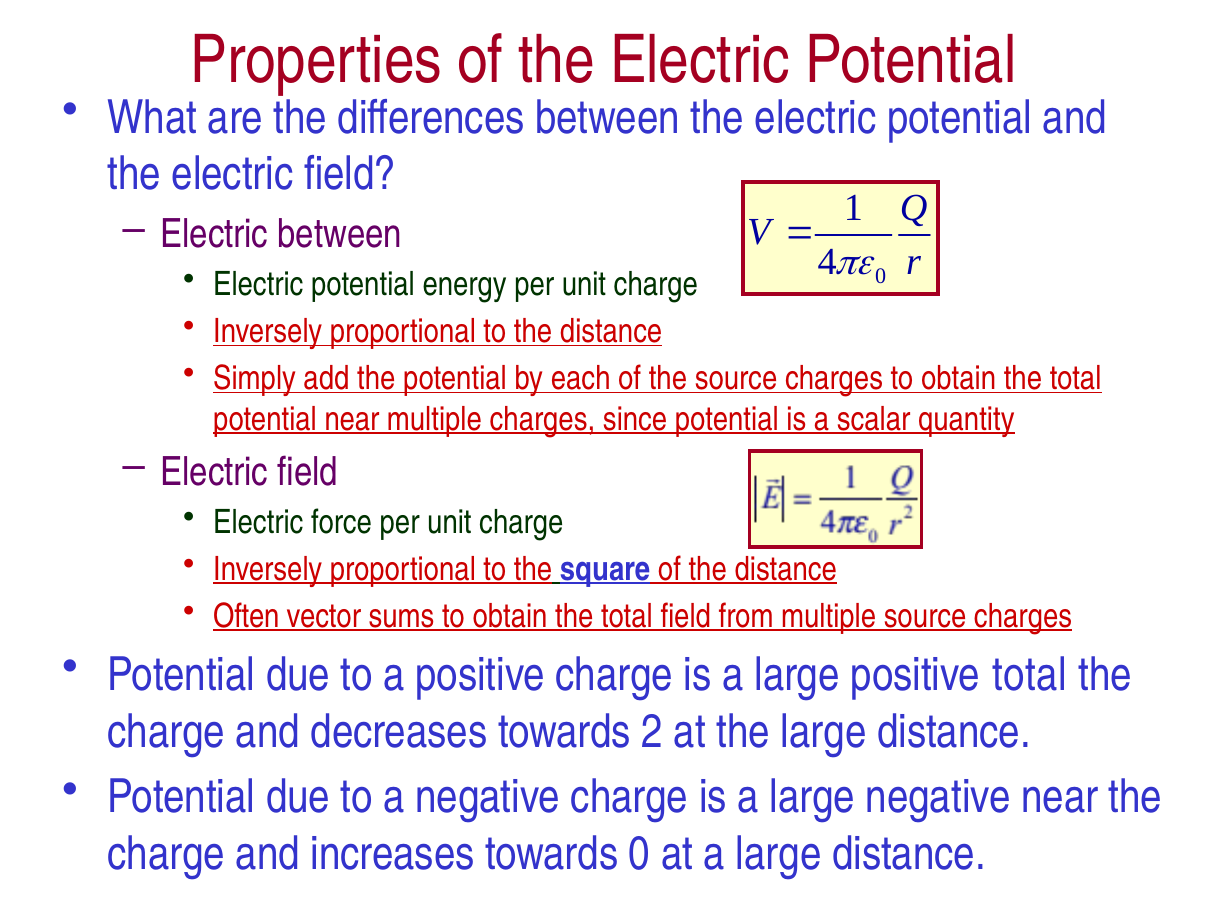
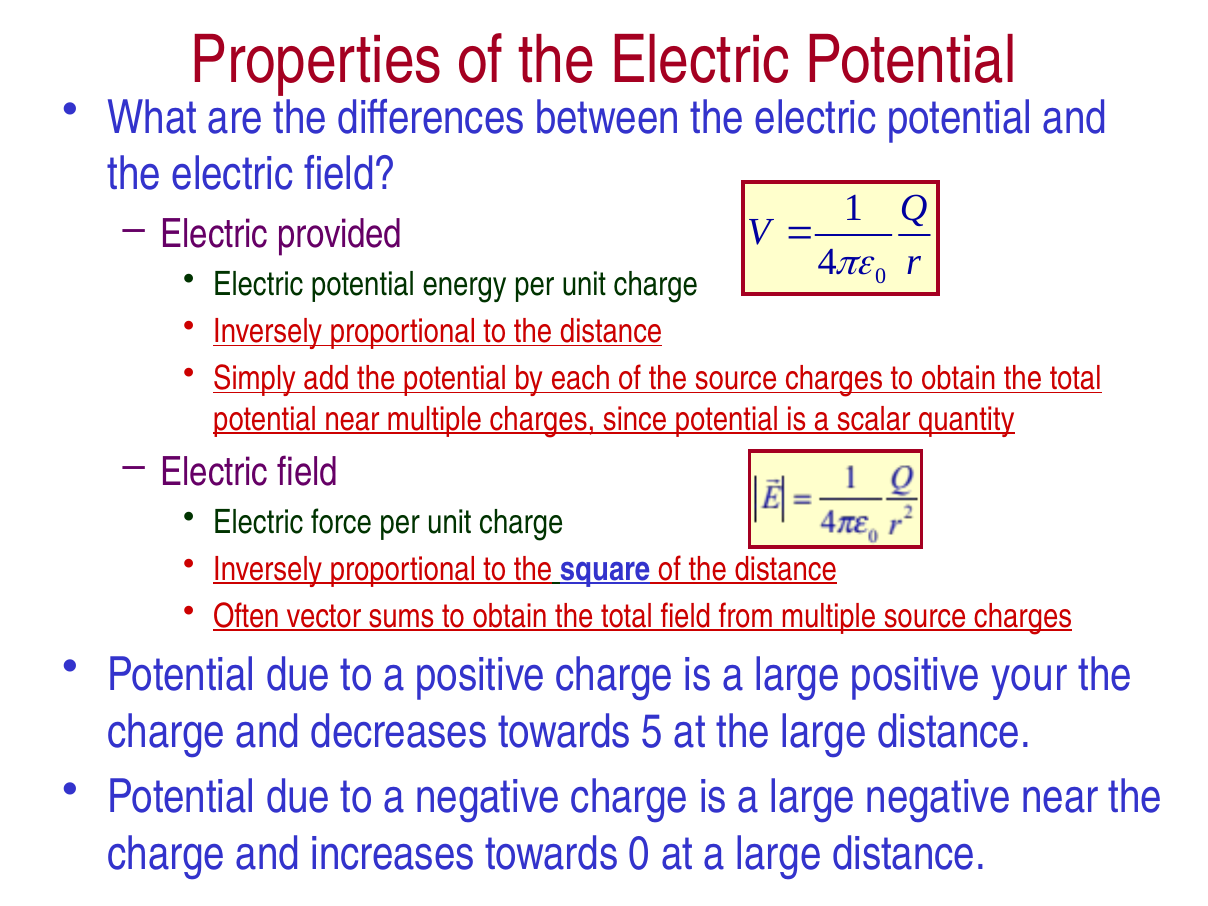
Electric between: between -> provided
positive total: total -> your
2: 2 -> 5
